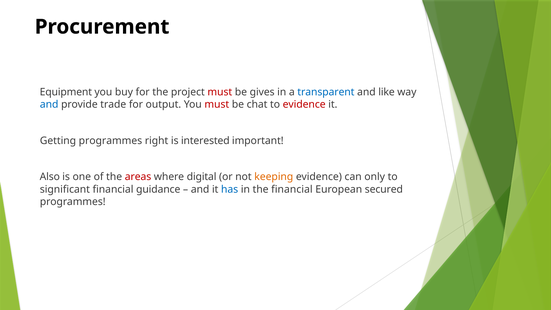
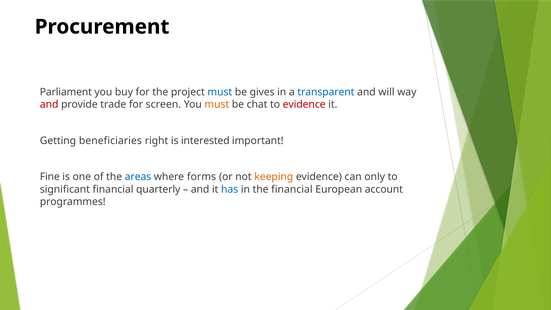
Equipment: Equipment -> Parliament
must at (220, 92) colour: red -> blue
like: like -> will
and at (49, 104) colour: blue -> red
output: output -> screen
must at (217, 104) colour: red -> orange
Getting programmes: programmes -> beneficiaries
Also: Also -> Fine
areas colour: red -> blue
digital: digital -> forms
guidance: guidance -> quarterly
secured: secured -> account
